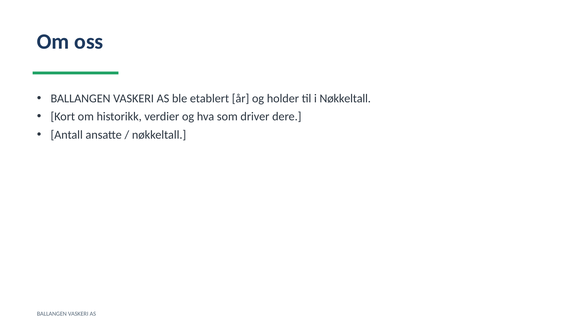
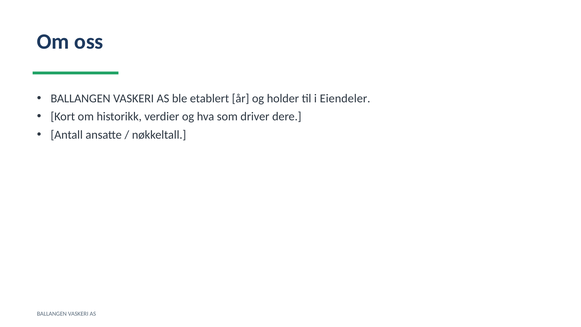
i Nøkkeltall: Nøkkeltall -> Eiendeler
